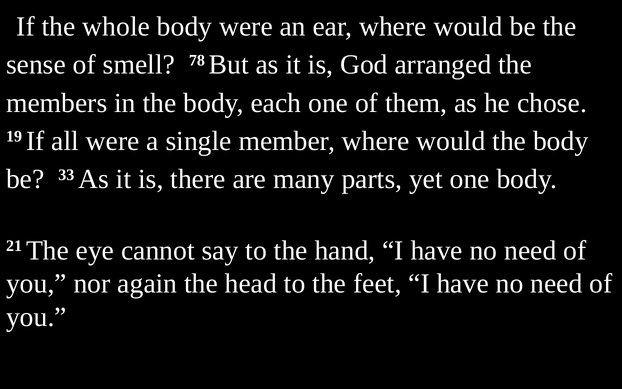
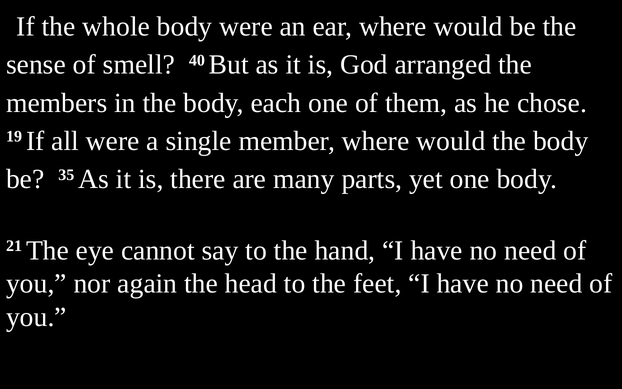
78: 78 -> 40
33: 33 -> 35
